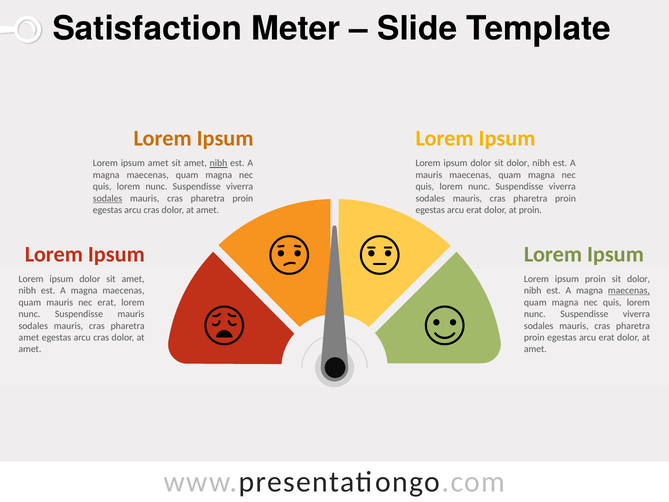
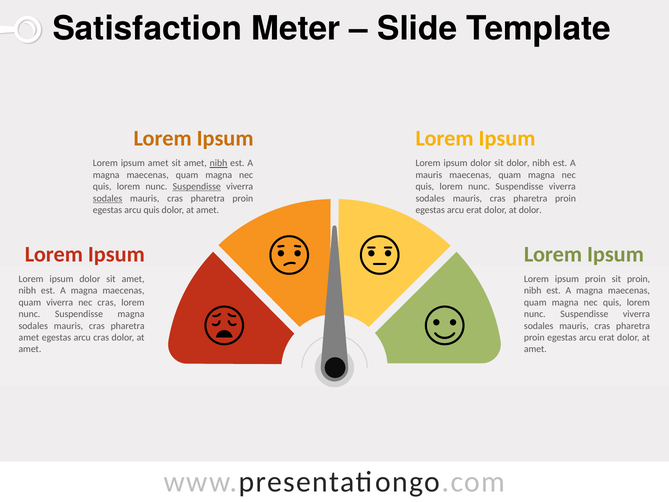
Suspendisse at (197, 187) underline: none -> present
cras at (152, 210): cras -> quis
at proin: proin -> dolor
dolor at (639, 279): dolor -> proin
maecenas at (629, 291) underline: present -> none
quam mauris: mauris -> viverra
nec erat: erat -> cras
Suspendisse mauris: mauris -> magna
